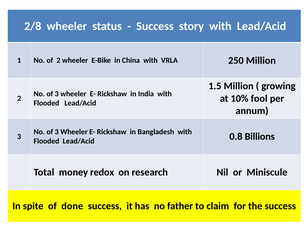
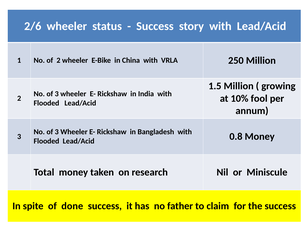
2/8: 2/8 -> 2/6
0.8 Billions: Billions -> Money
redox: redox -> taken
